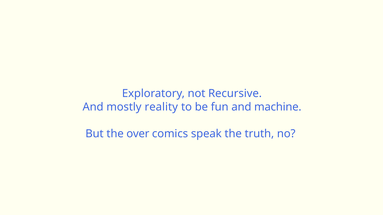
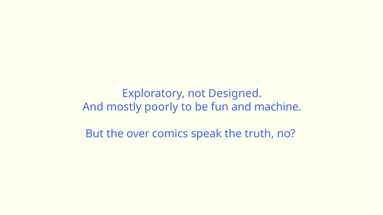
Recursive: Recursive -> Designed
reality: reality -> poorly
